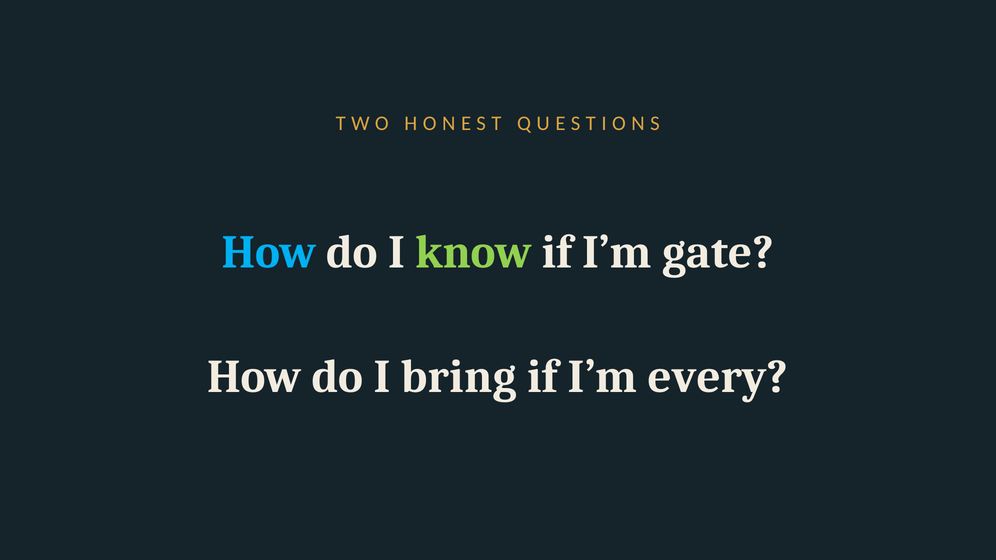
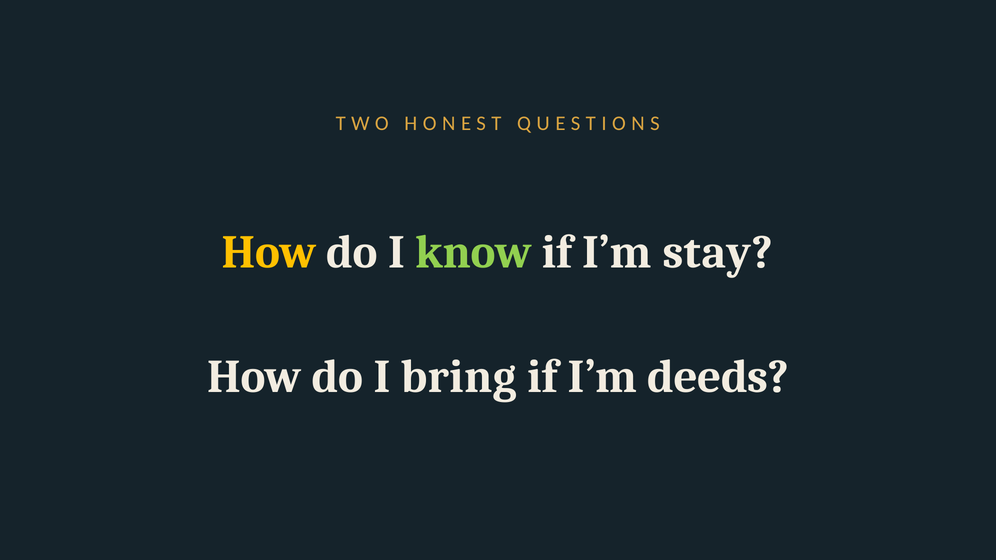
How at (269, 252) colour: light blue -> yellow
gate: gate -> stay
every: every -> deeds
